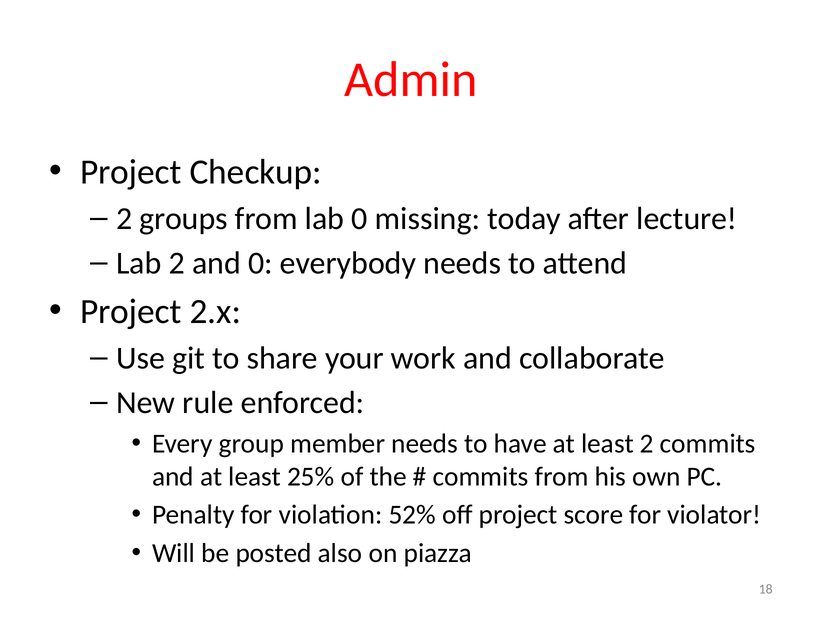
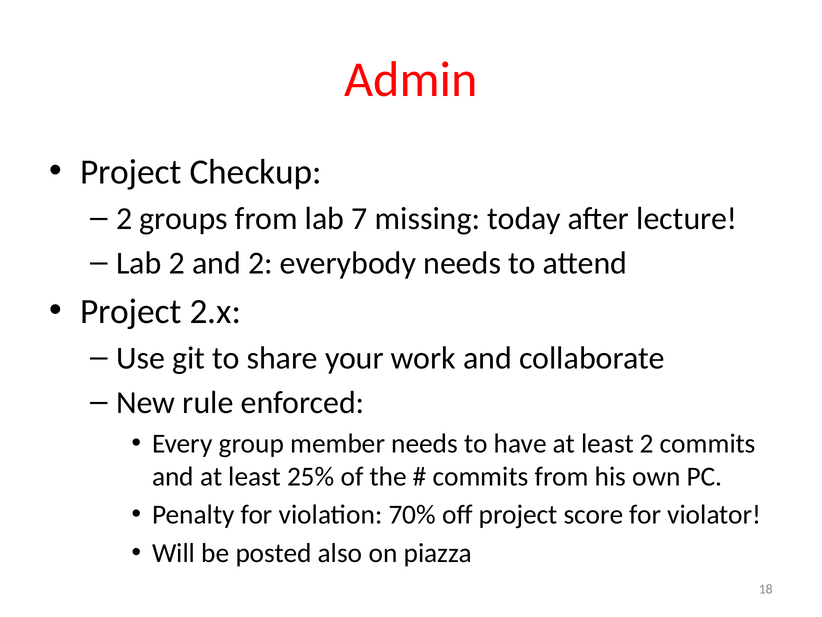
lab 0: 0 -> 7
and 0: 0 -> 2
52%: 52% -> 70%
